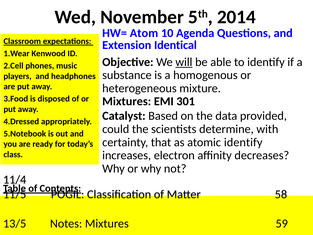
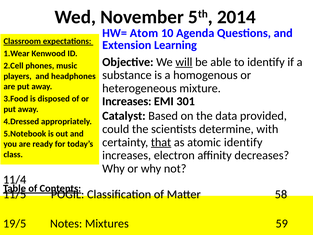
Identical: Identical -> Learning
Mixtures at (127, 101): Mixtures -> Increases
that underline: none -> present
13/5: 13/5 -> 19/5
